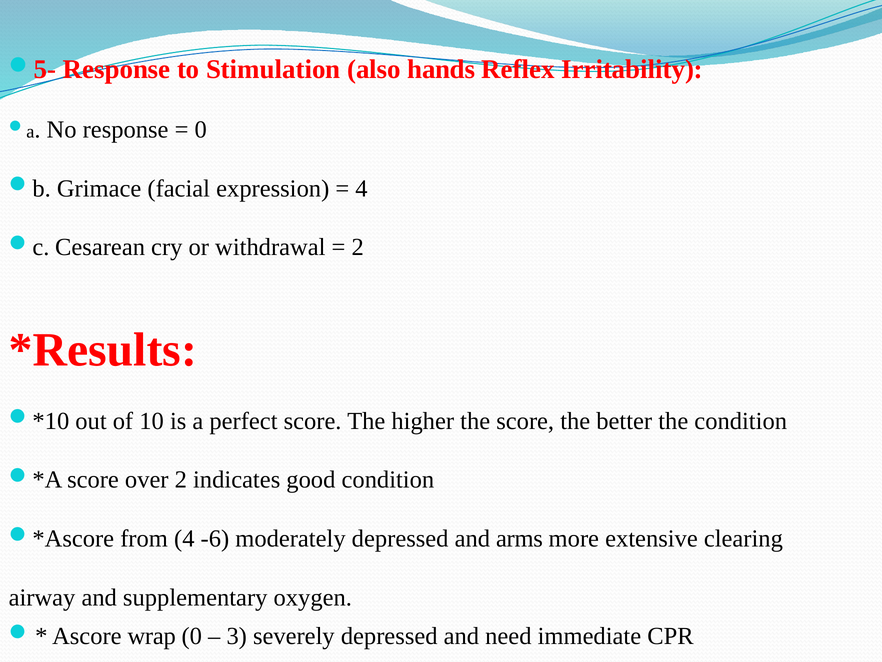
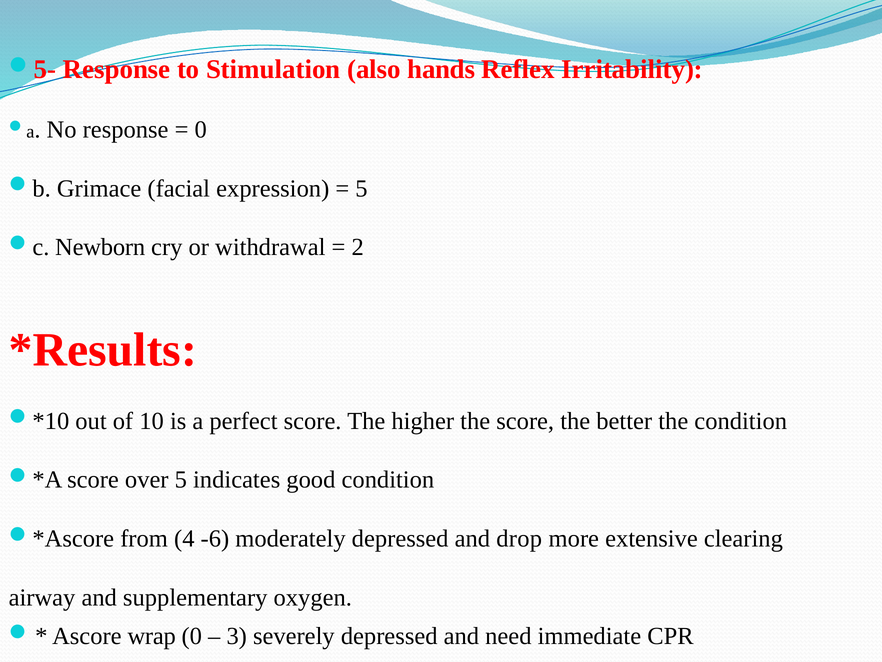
4 at (361, 188): 4 -> 5
Cesarean: Cesarean -> Newborn
over 2: 2 -> 5
arms: arms -> drop
